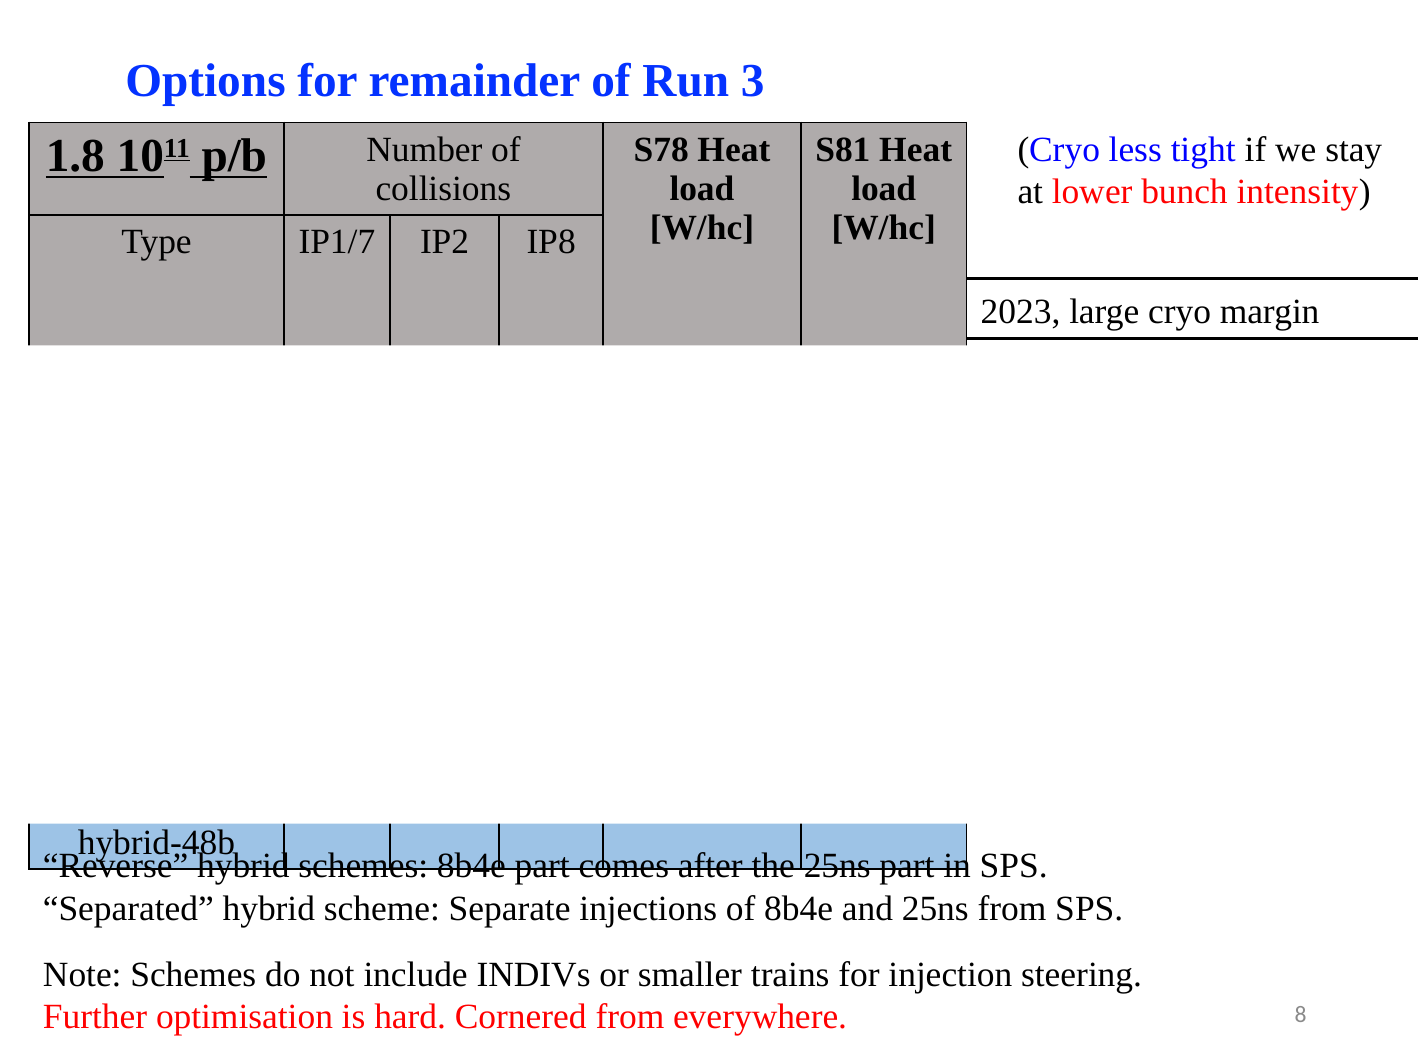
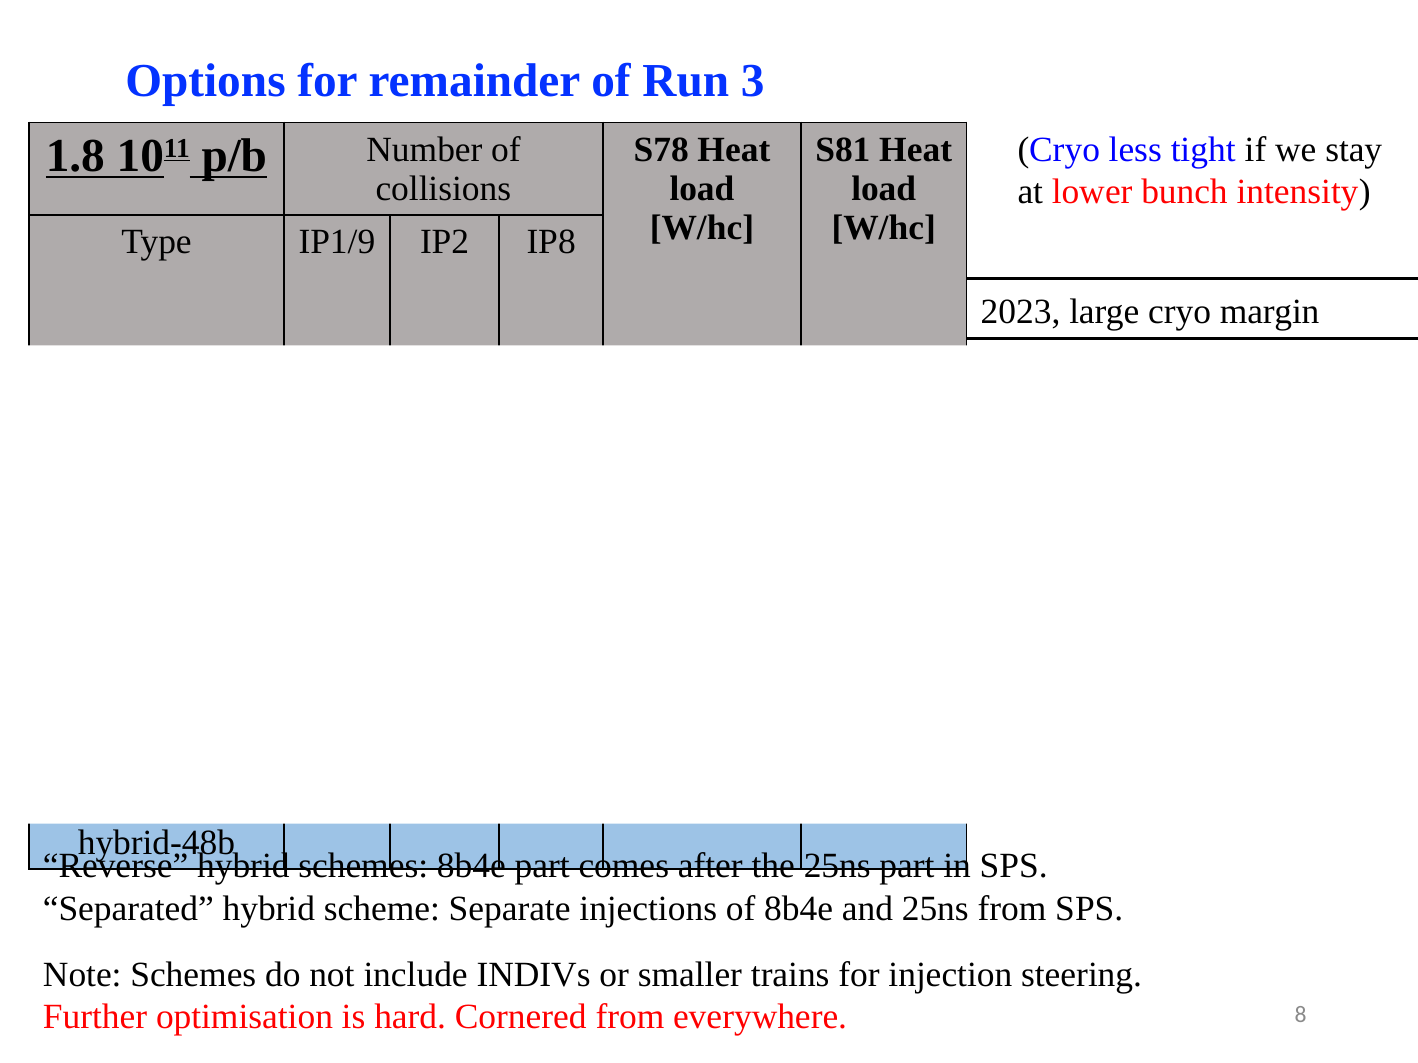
IP1/7: IP1/7 -> IP1/9
